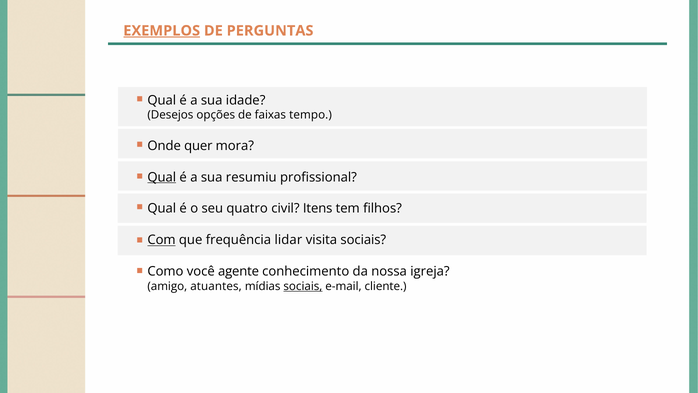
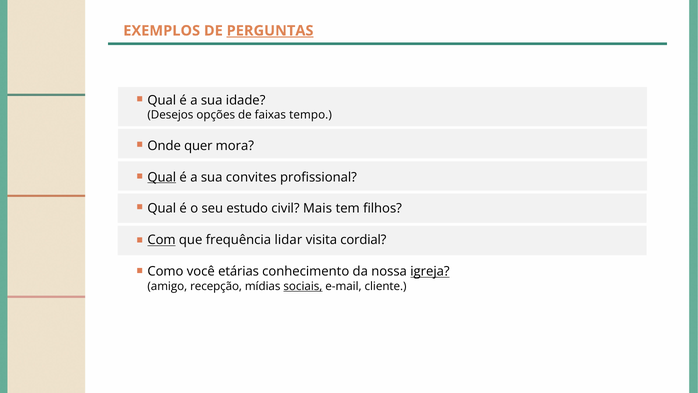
EXEMPLOS underline: present -> none
PERGUNTAS underline: none -> present
resumiu: resumiu -> convites
quatro: quatro -> estudo
Itens: Itens -> Mais
visita sociais: sociais -> cordial
agente: agente -> etárias
igreja underline: none -> present
atuantes: atuantes -> recepção
